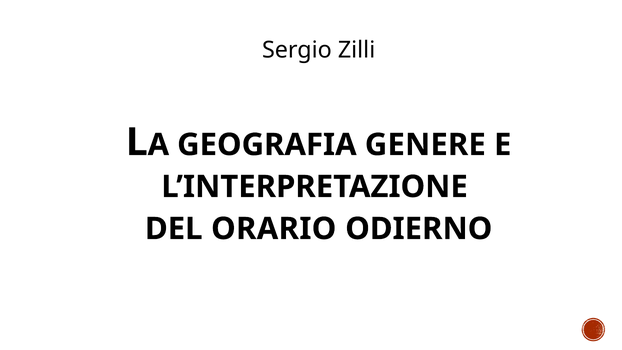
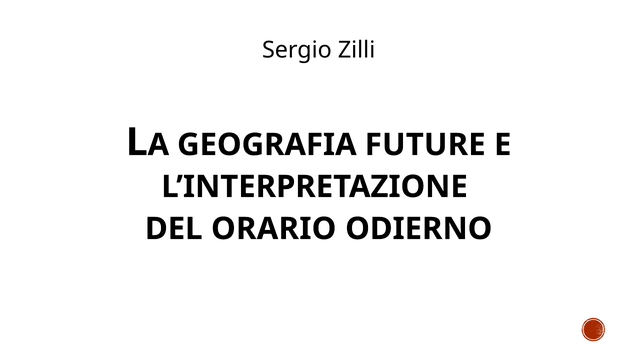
GENERE: GENERE -> FUTURE
